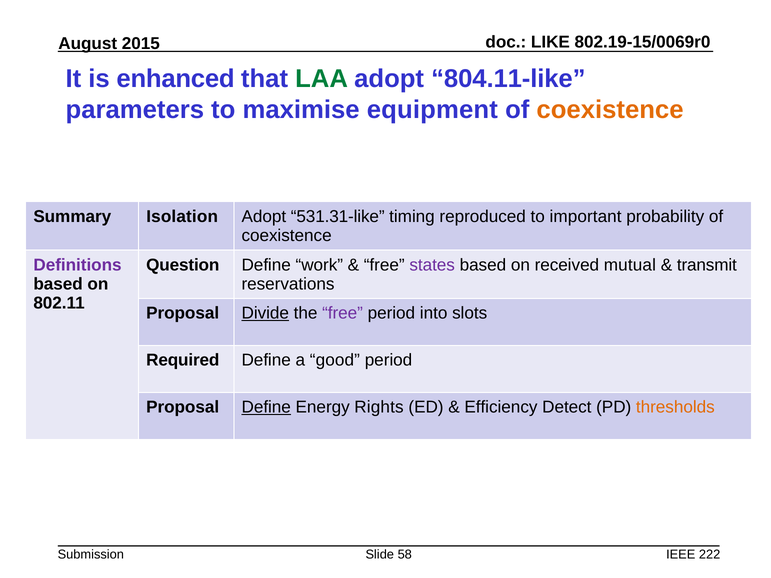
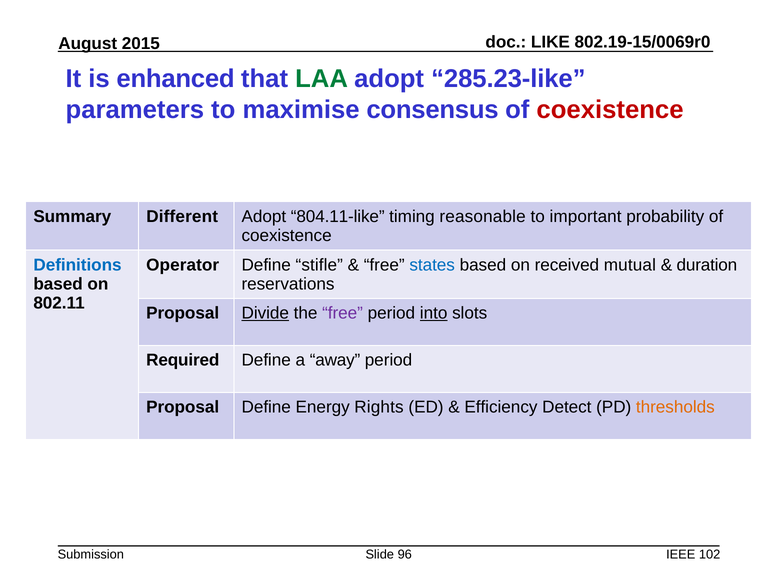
804.11-like: 804.11-like -> 285.23-like
equipment: equipment -> consensus
coexistence at (610, 110) colour: orange -> red
Isolation: Isolation -> Different
531.31-like: 531.31-like -> 804.11-like
reproduced: reproduced -> reasonable
Definitions colour: purple -> blue
Question: Question -> Operator
work: work -> stifle
states colour: purple -> blue
transmit: transmit -> duration
into underline: none -> present
good: good -> away
Define at (266, 407) underline: present -> none
58: 58 -> 96
222: 222 -> 102
